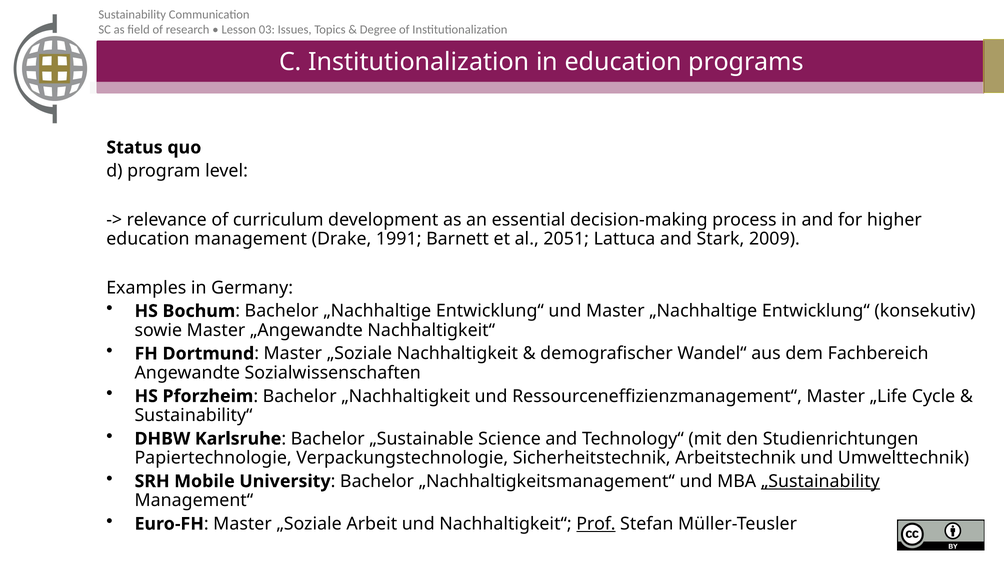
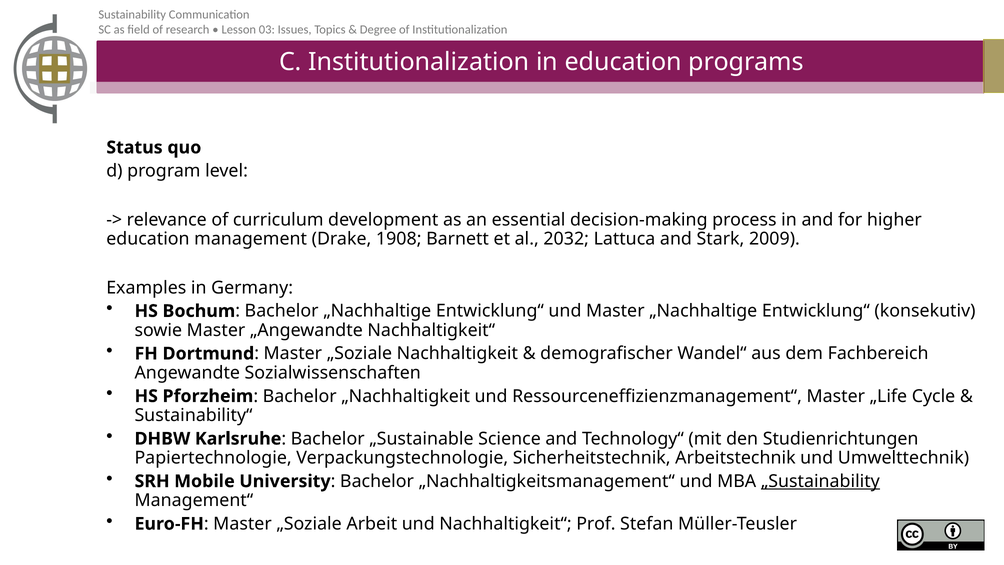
1991: 1991 -> 1908
2051: 2051 -> 2032
Prof underline: present -> none
